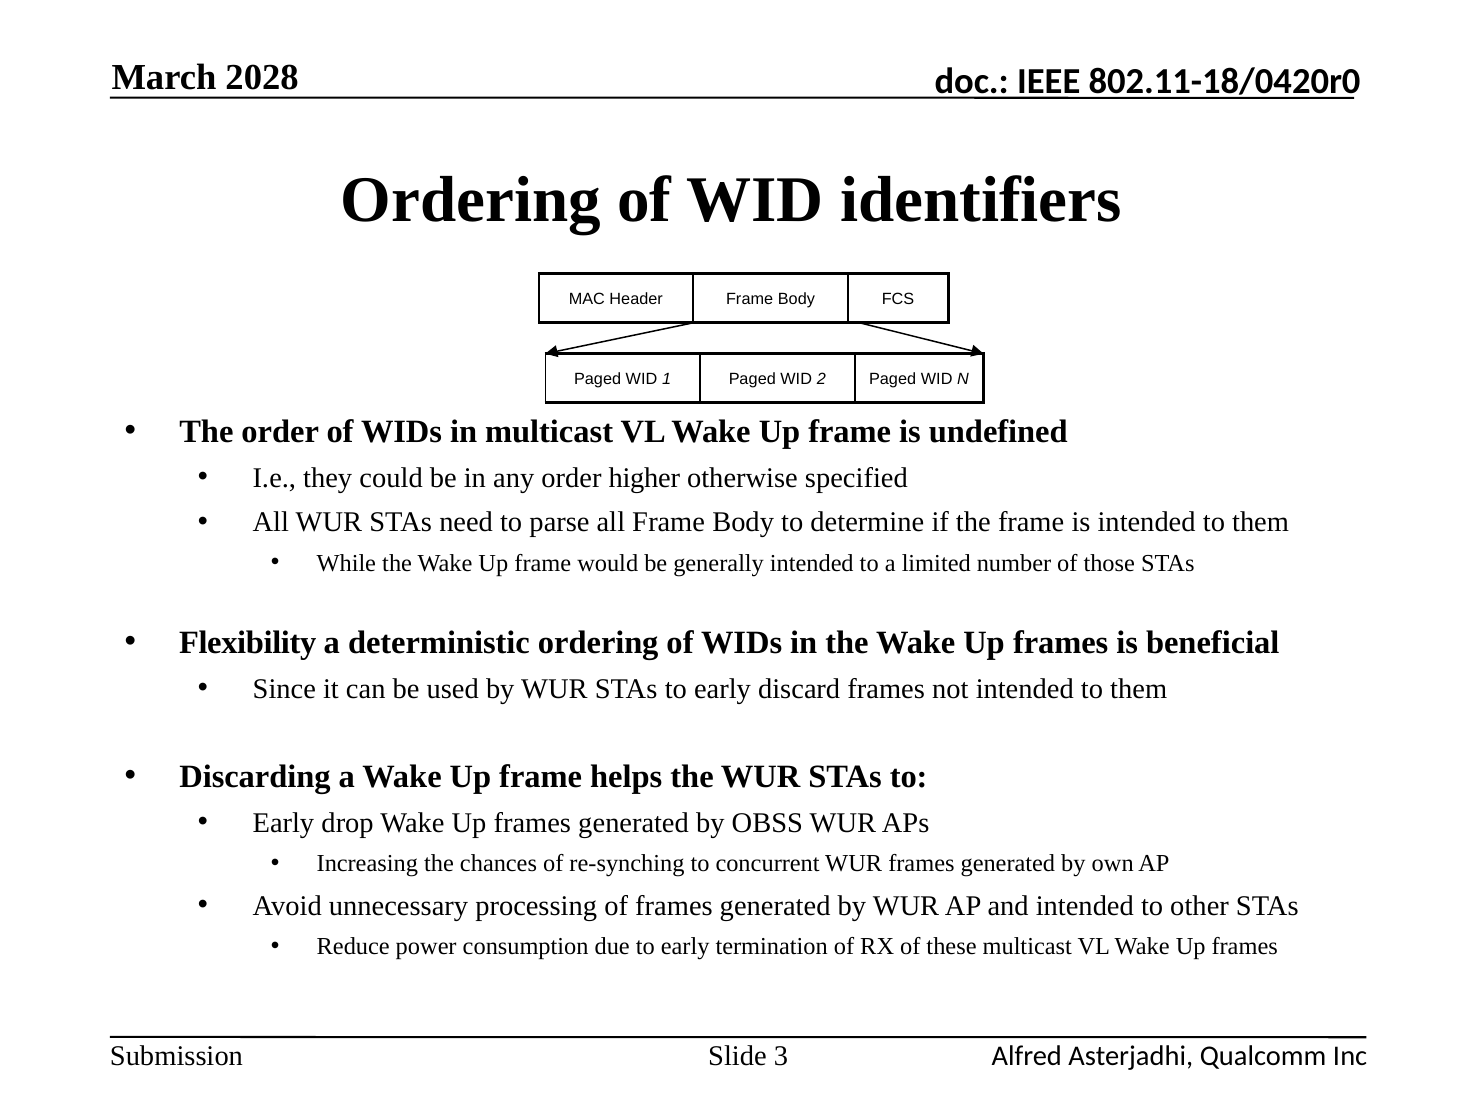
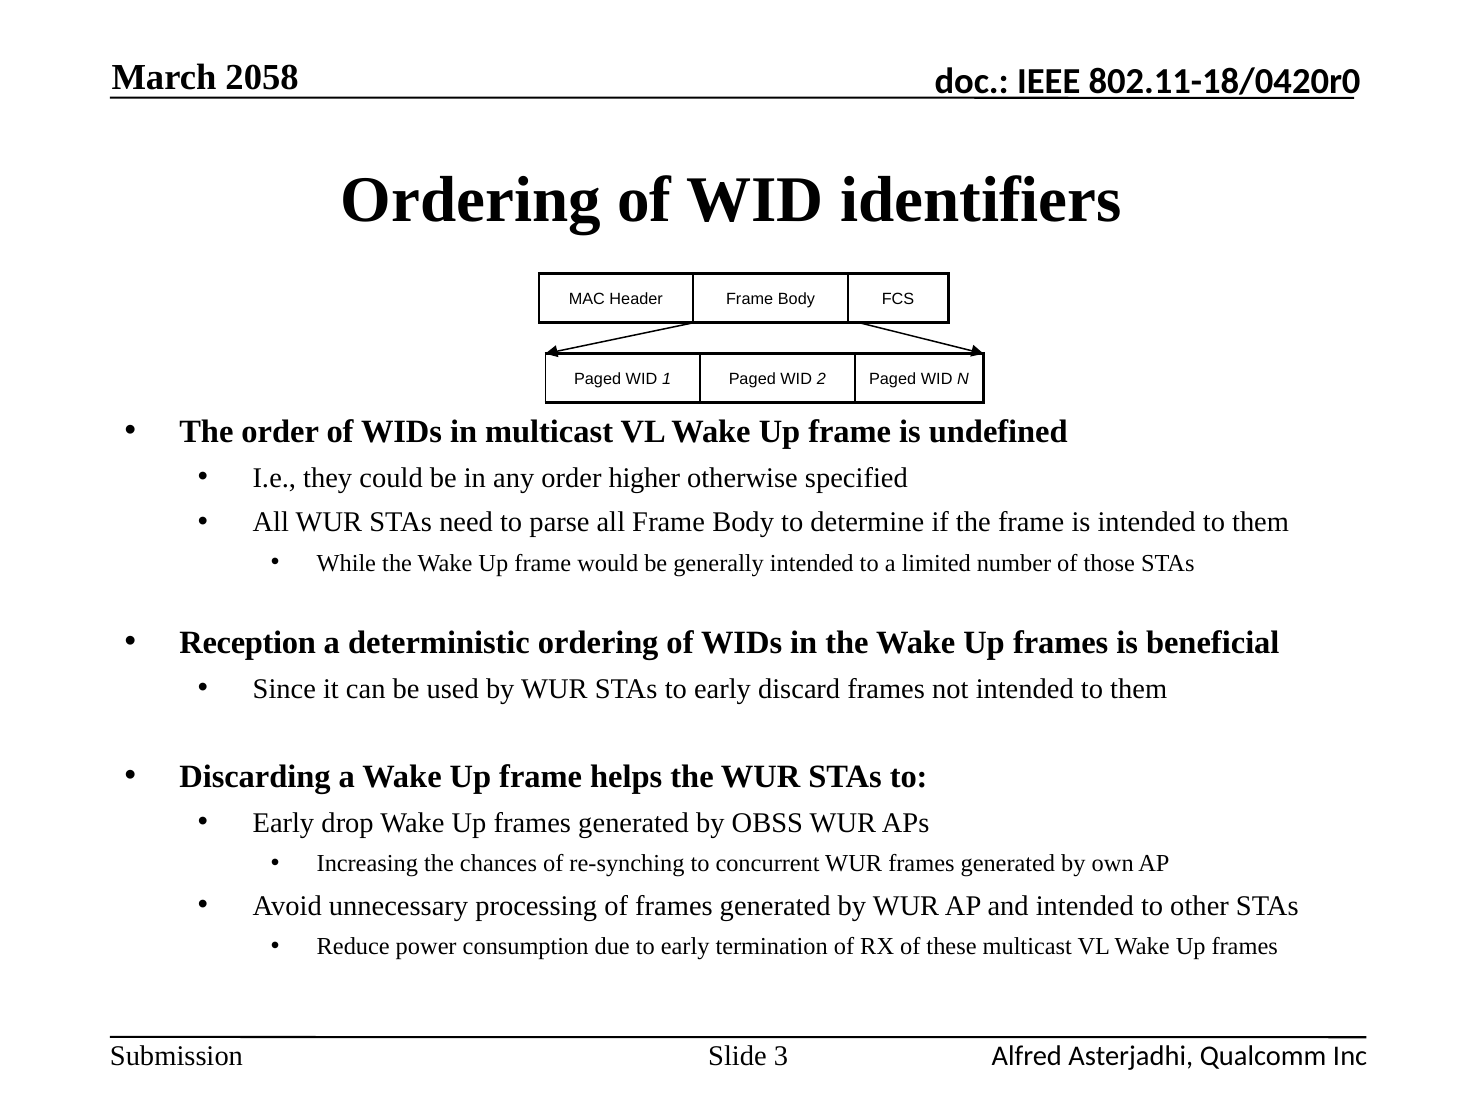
2028: 2028 -> 2058
Flexibility: Flexibility -> Reception
